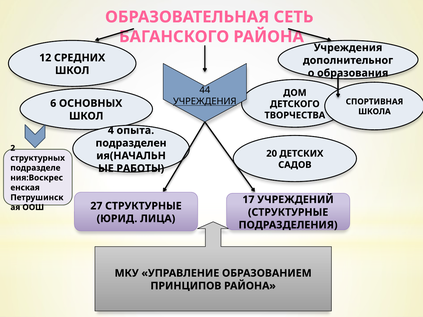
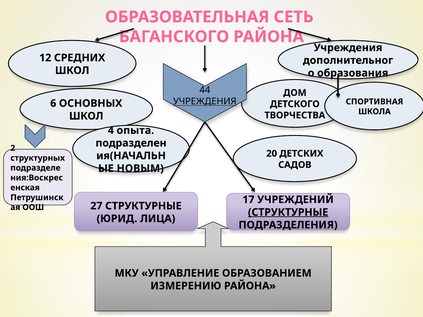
РАБОТЫ: РАБОТЫ -> НОВЫМ
СТРУКТУРНЫЕ at (288, 212) underline: none -> present
ПРИНЦИПОВ: ПРИНЦИПОВ -> ИЗМЕРЕНИЮ
